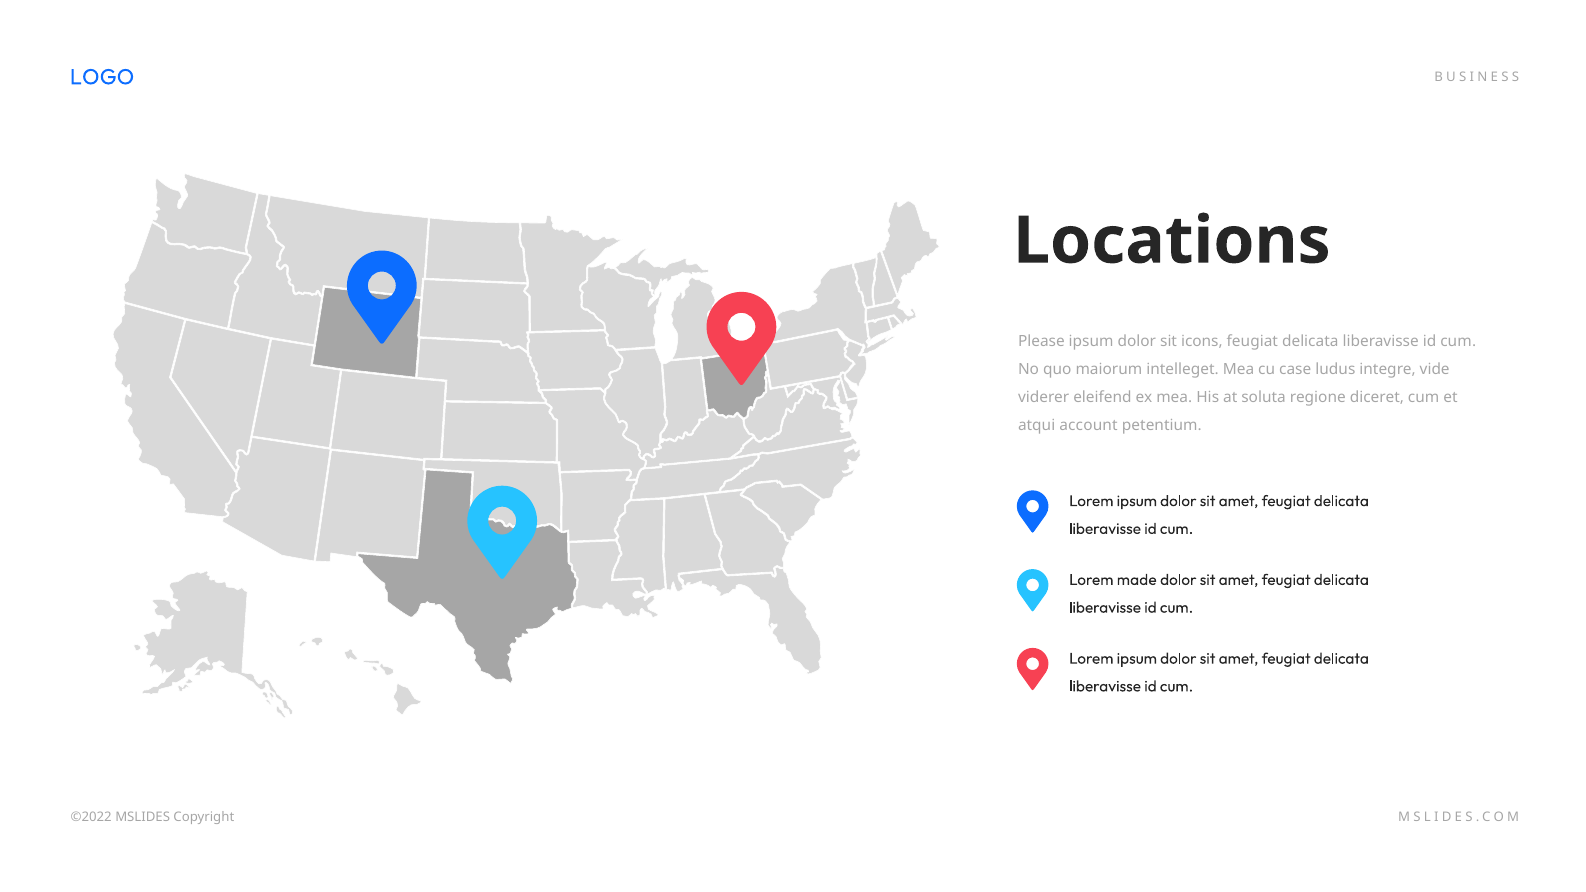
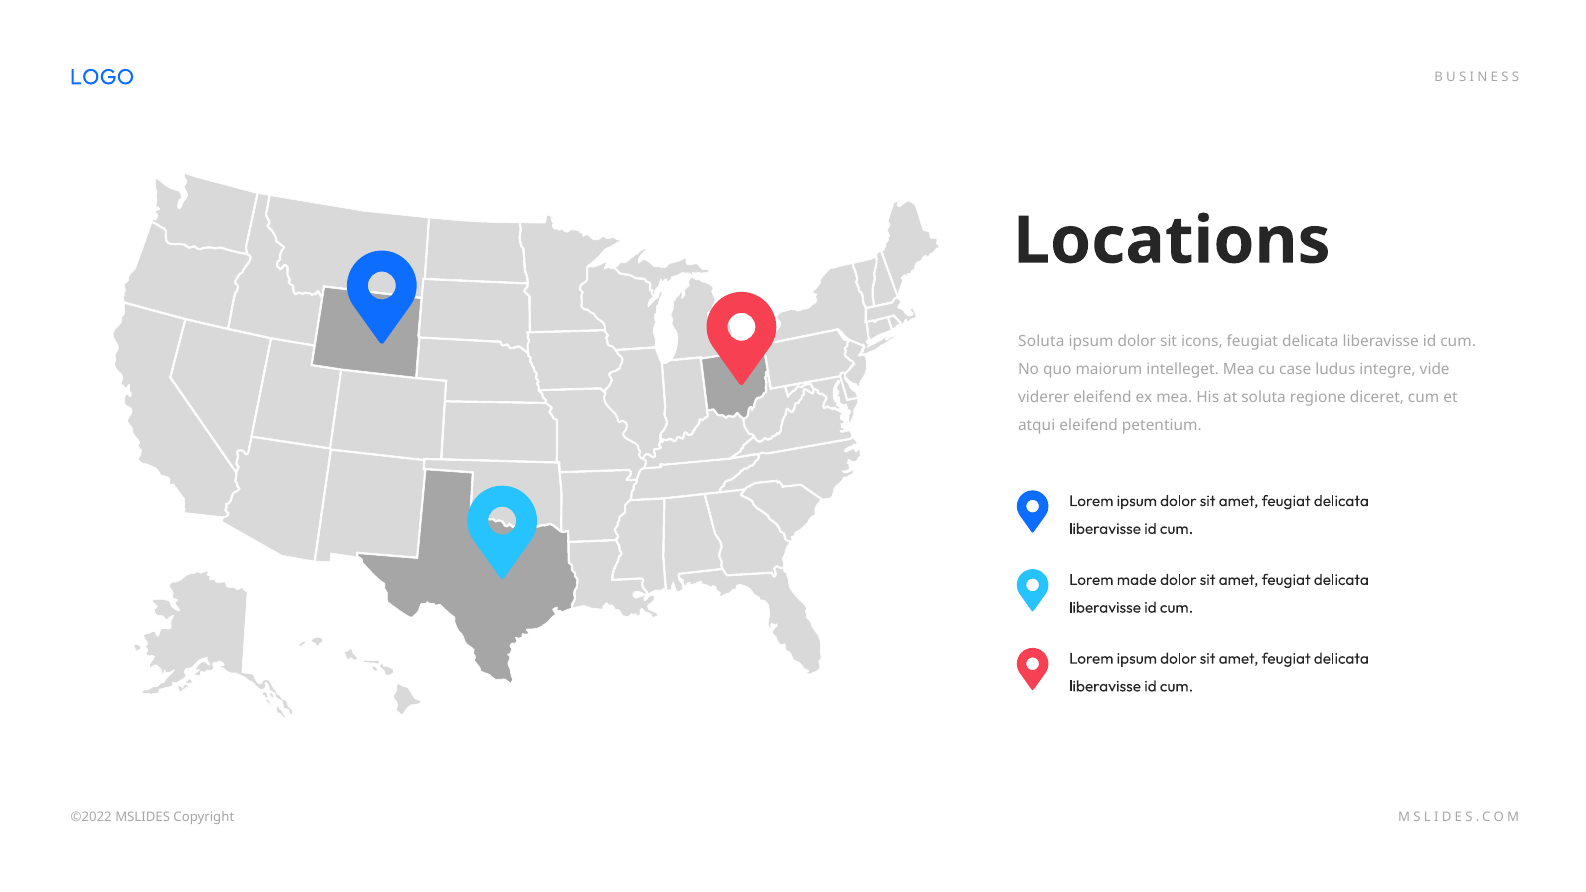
Please at (1041, 342): Please -> Soluta
atqui account: account -> eleifend
